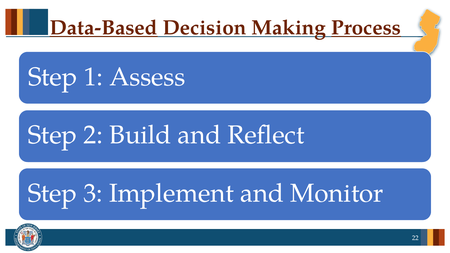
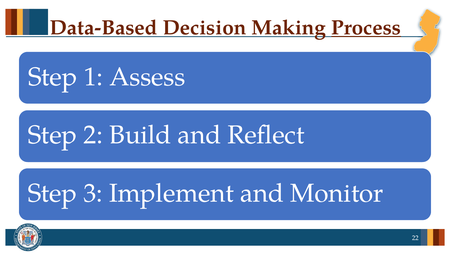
Data-Based underline: present -> none
